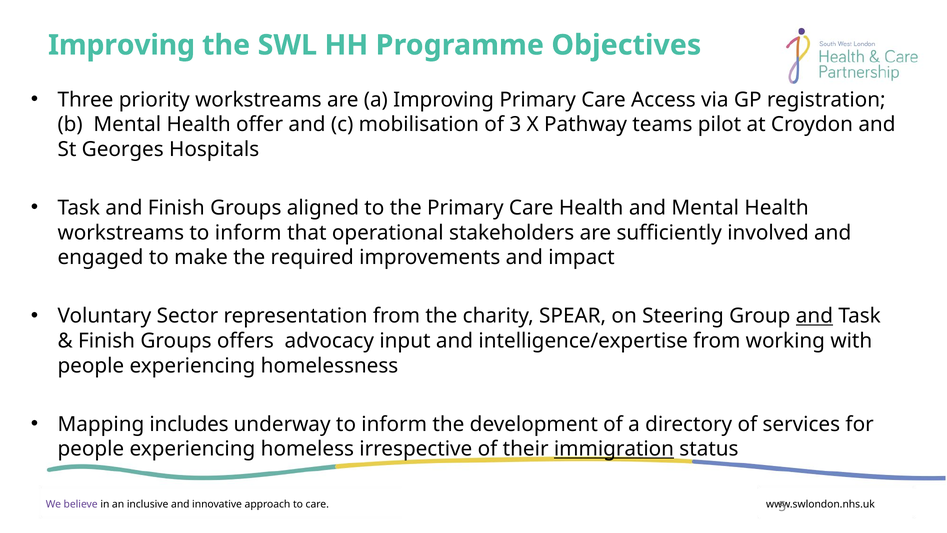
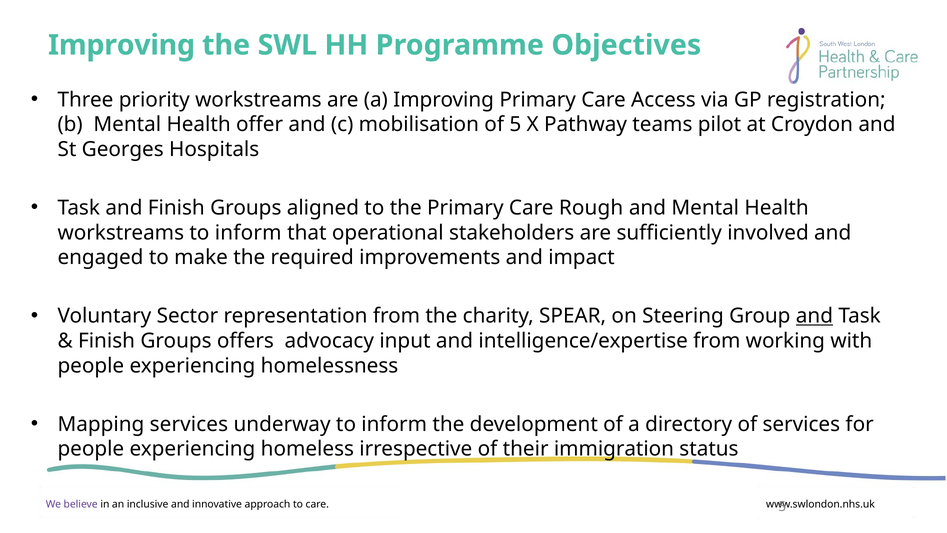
of 3: 3 -> 5
Care Health: Health -> Rough
Mapping includes: includes -> services
immigration underline: present -> none
